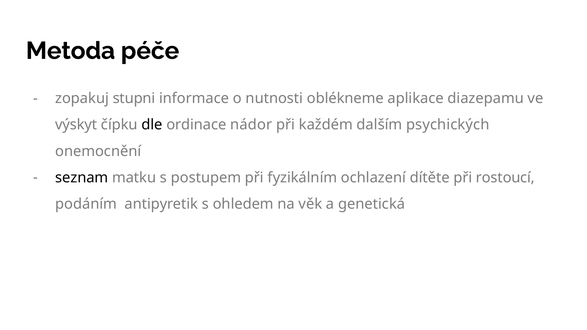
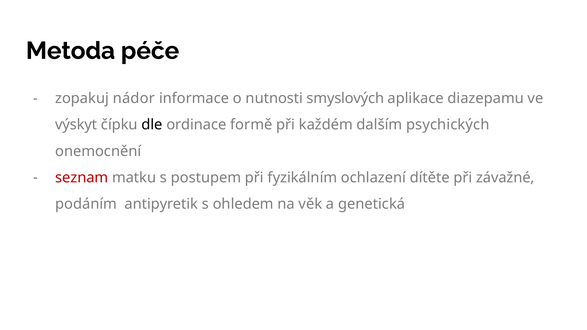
stupni: stupni -> nádor
oblékneme: oblékneme -> smyslových
nádor: nádor -> formě
seznam colour: black -> red
rostoucí: rostoucí -> závažné
